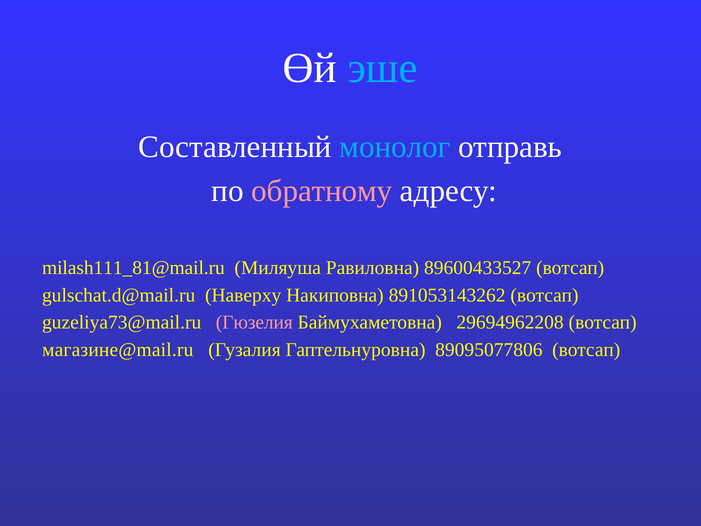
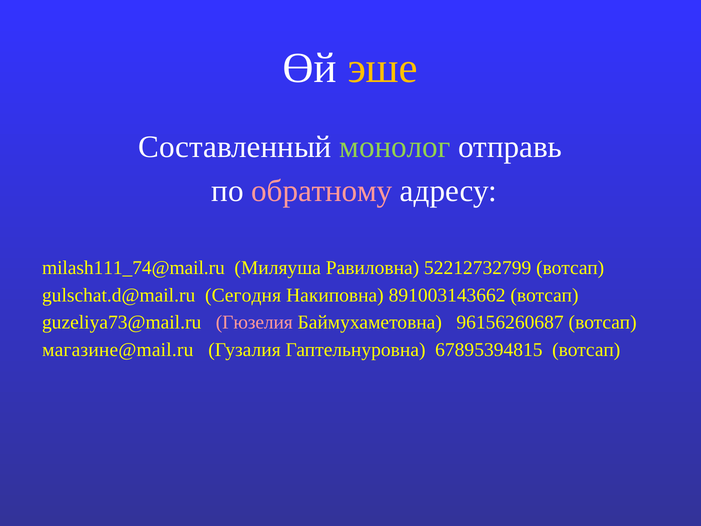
эше colour: light blue -> yellow
монолог colour: light blue -> light green
milash111_81@mail.ru: milash111_81@mail.ru -> milash111_74@mail.ru
89600433527: 89600433527 -> 52212732799
Наверху: Наверху -> Сегодня
891053143262: 891053143262 -> 891003143662
29694962208: 29694962208 -> 96156260687
89095077806: 89095077806 -> 67895394815
